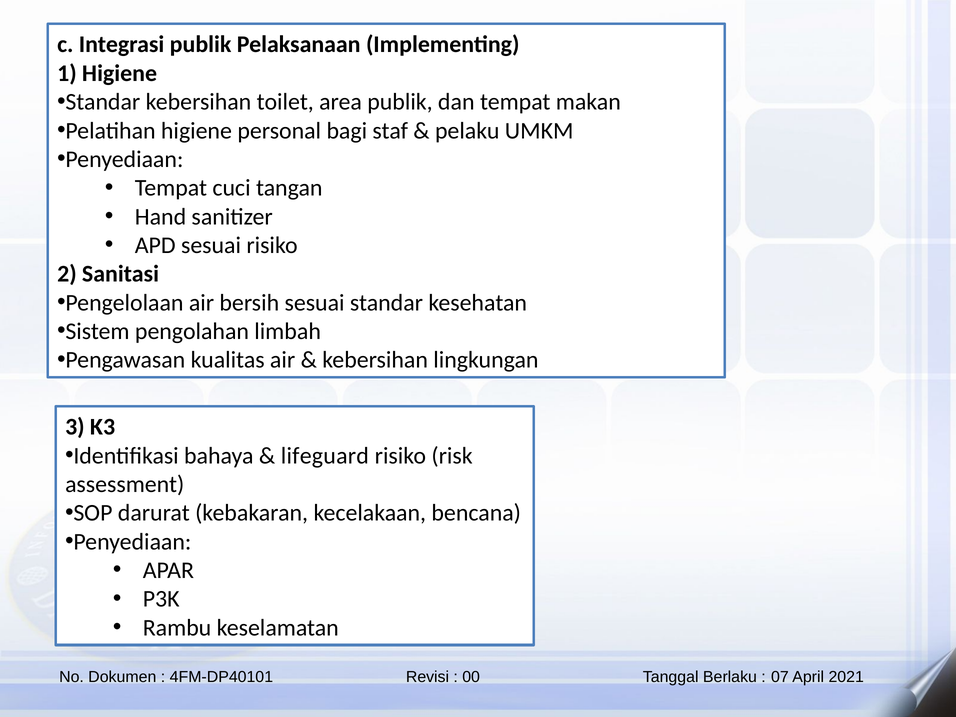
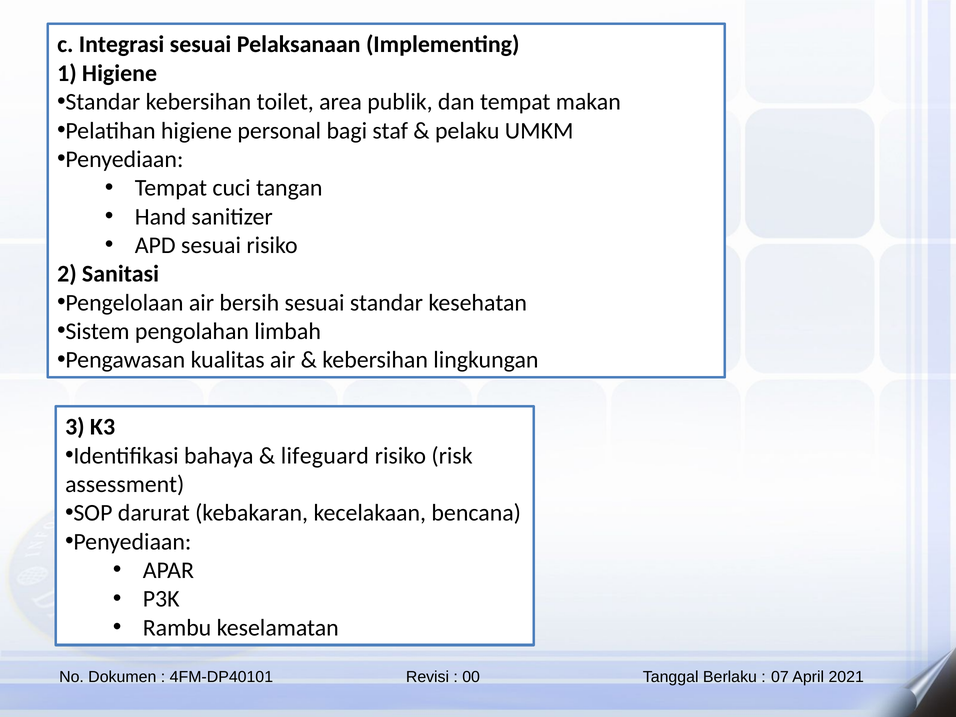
Integrasi publik: publik -> sesuai
